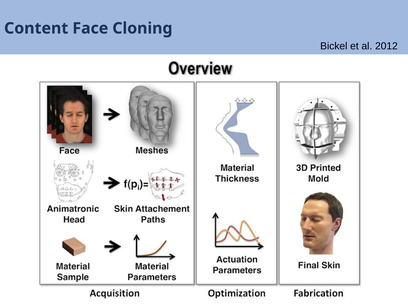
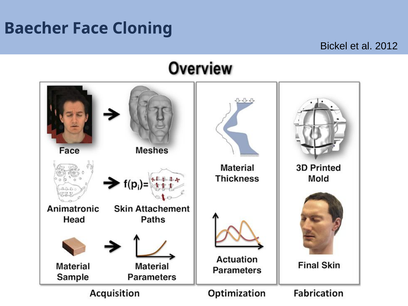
Content: Content -> Baecher
